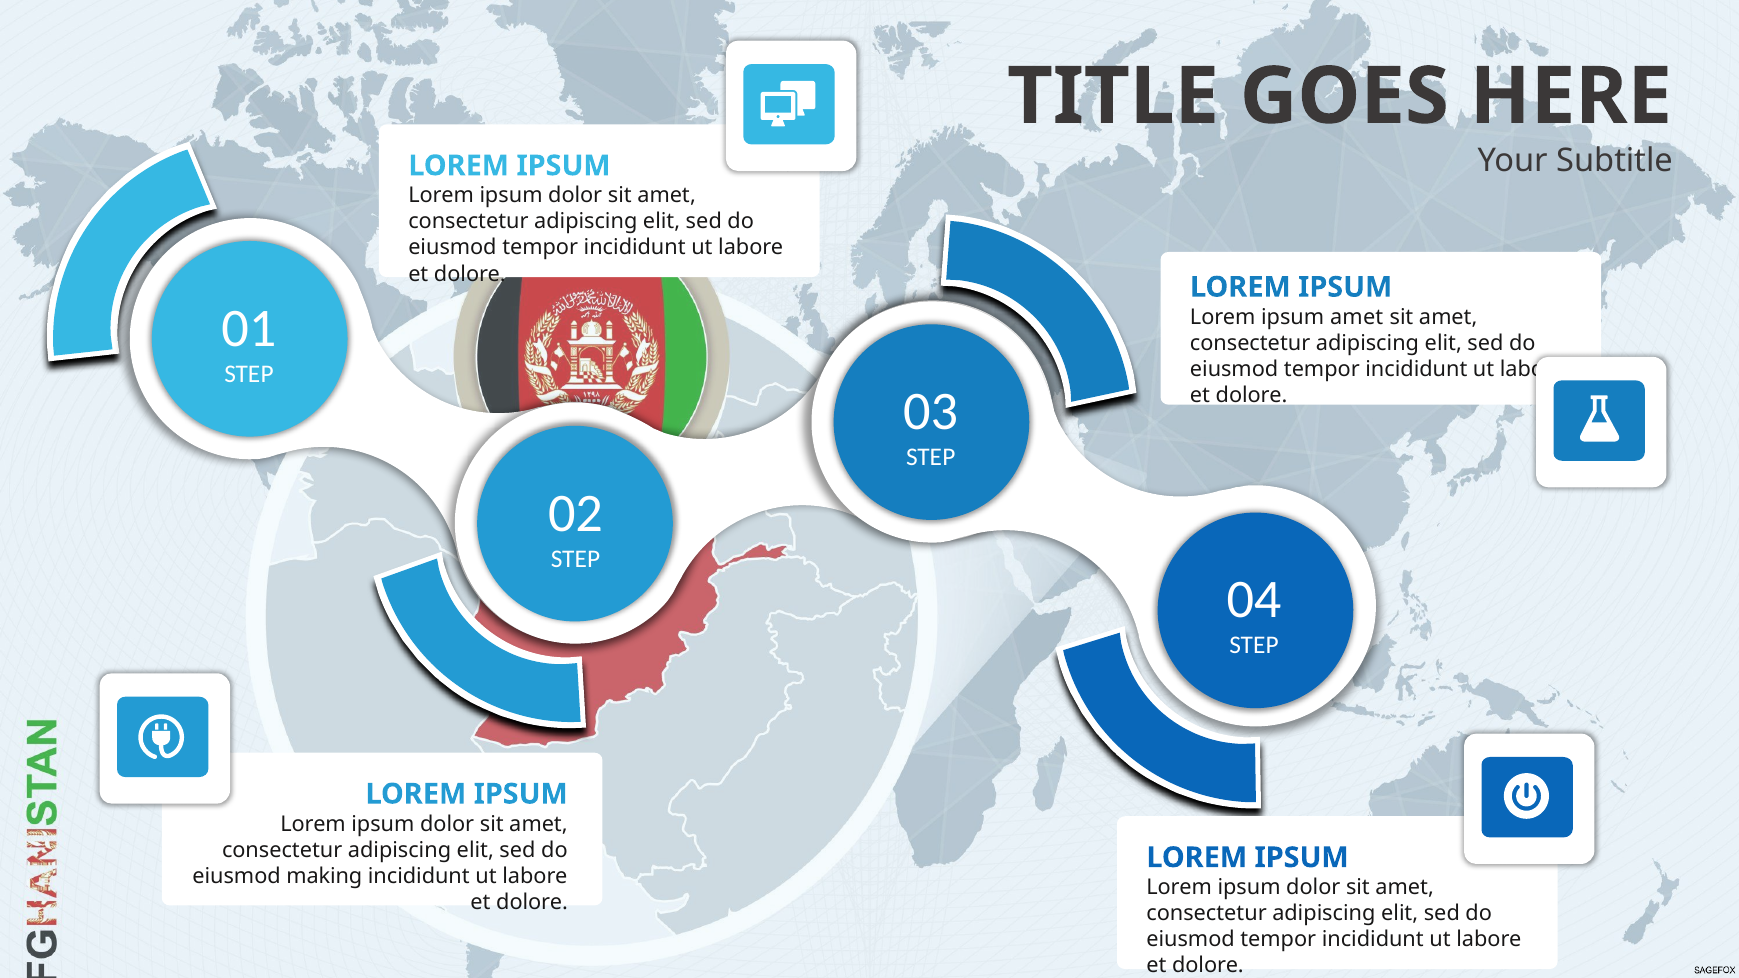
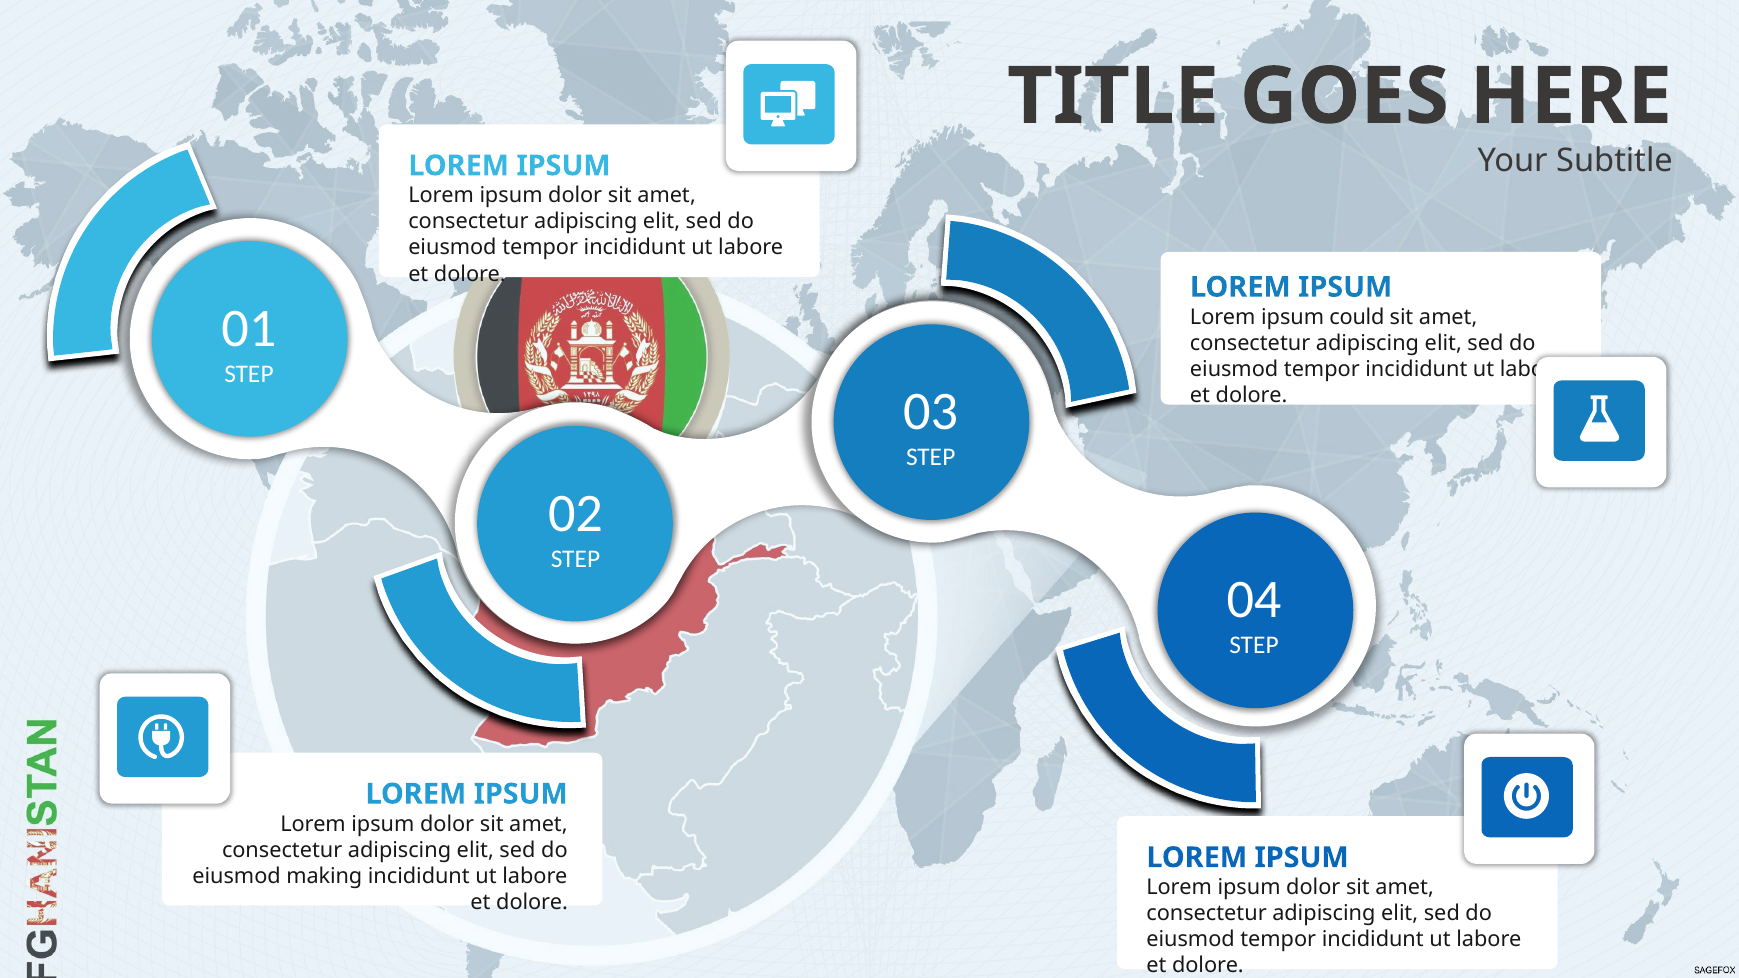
ipsum amet: amet -> could
